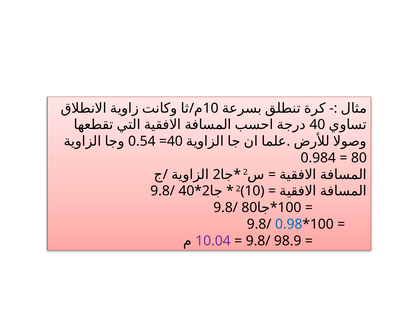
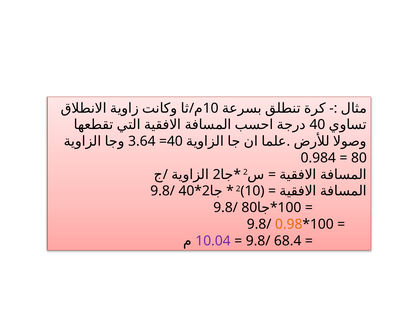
0.54: 0.54 -> 3.64
0.98 colour: blue -> orange
98.9: 98.9 -> 68.4
